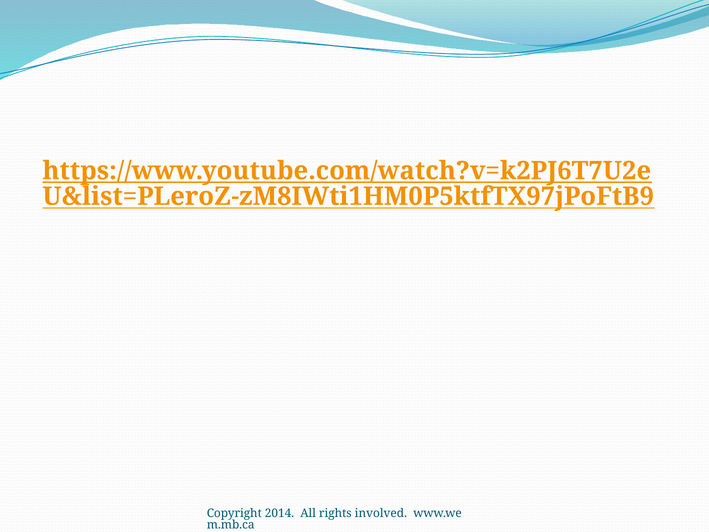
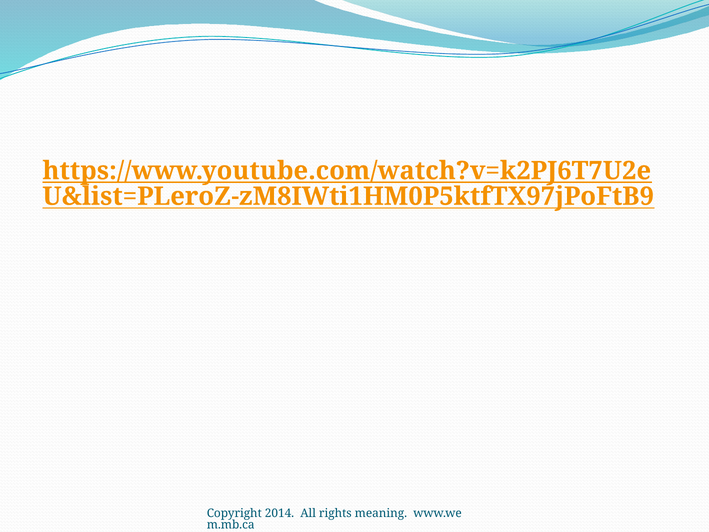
involved: involved -> meaning
